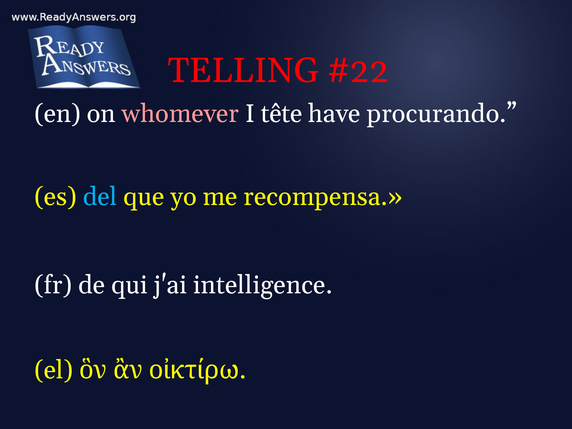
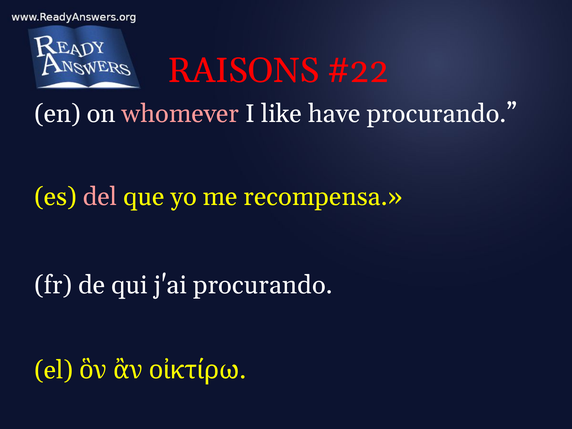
TELLING: TELLING -> RAISONS
tête: tête -> like
del colour: light blue -> pink
j'ai intelligence: intelligence -> procurando
